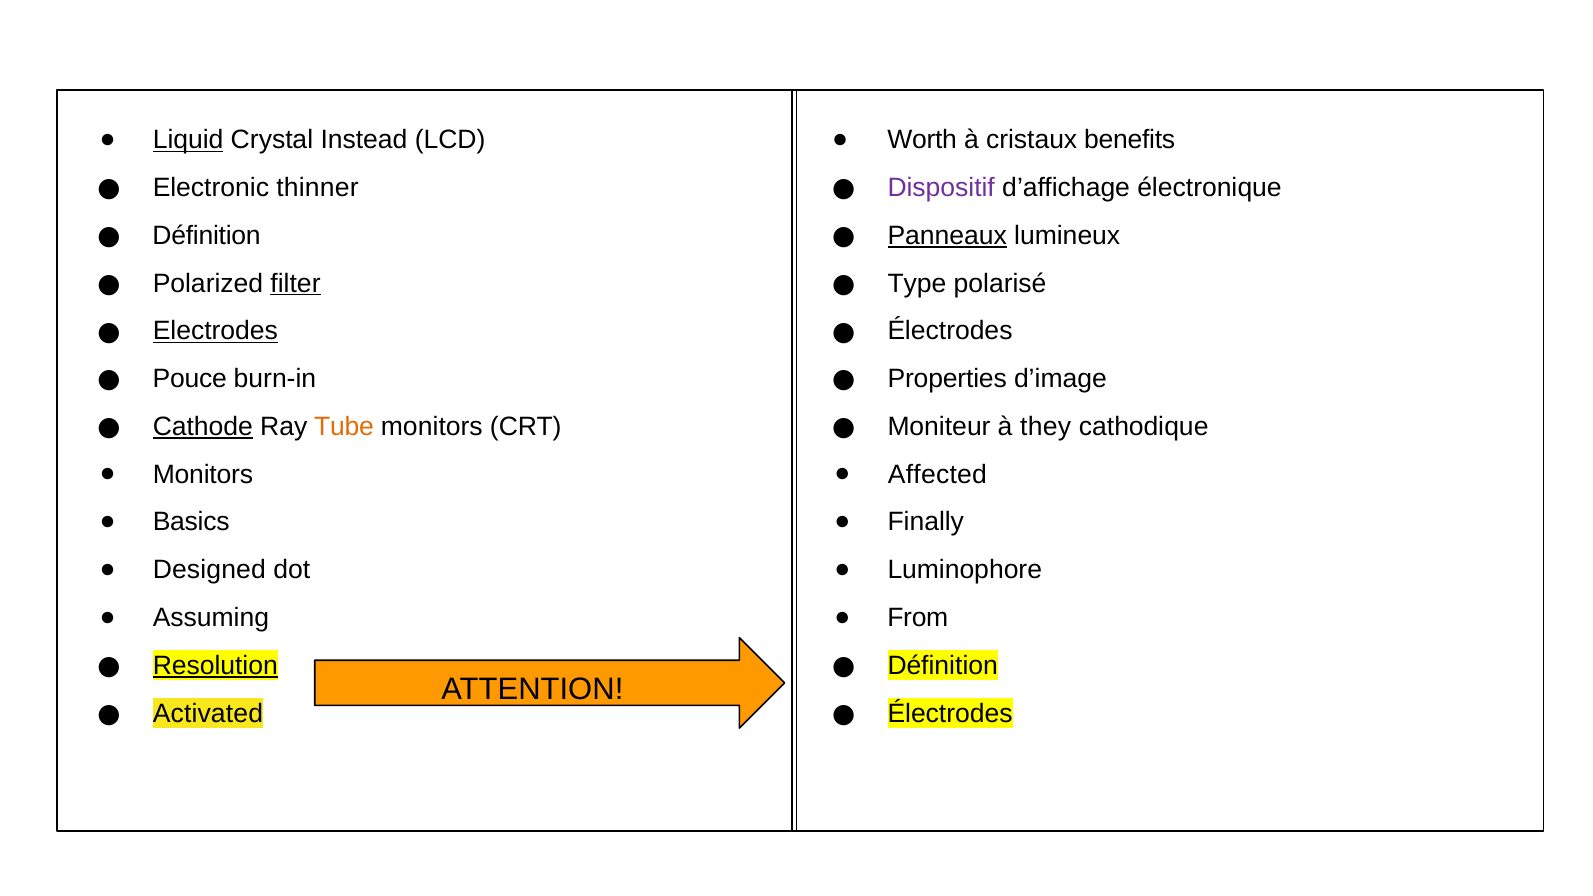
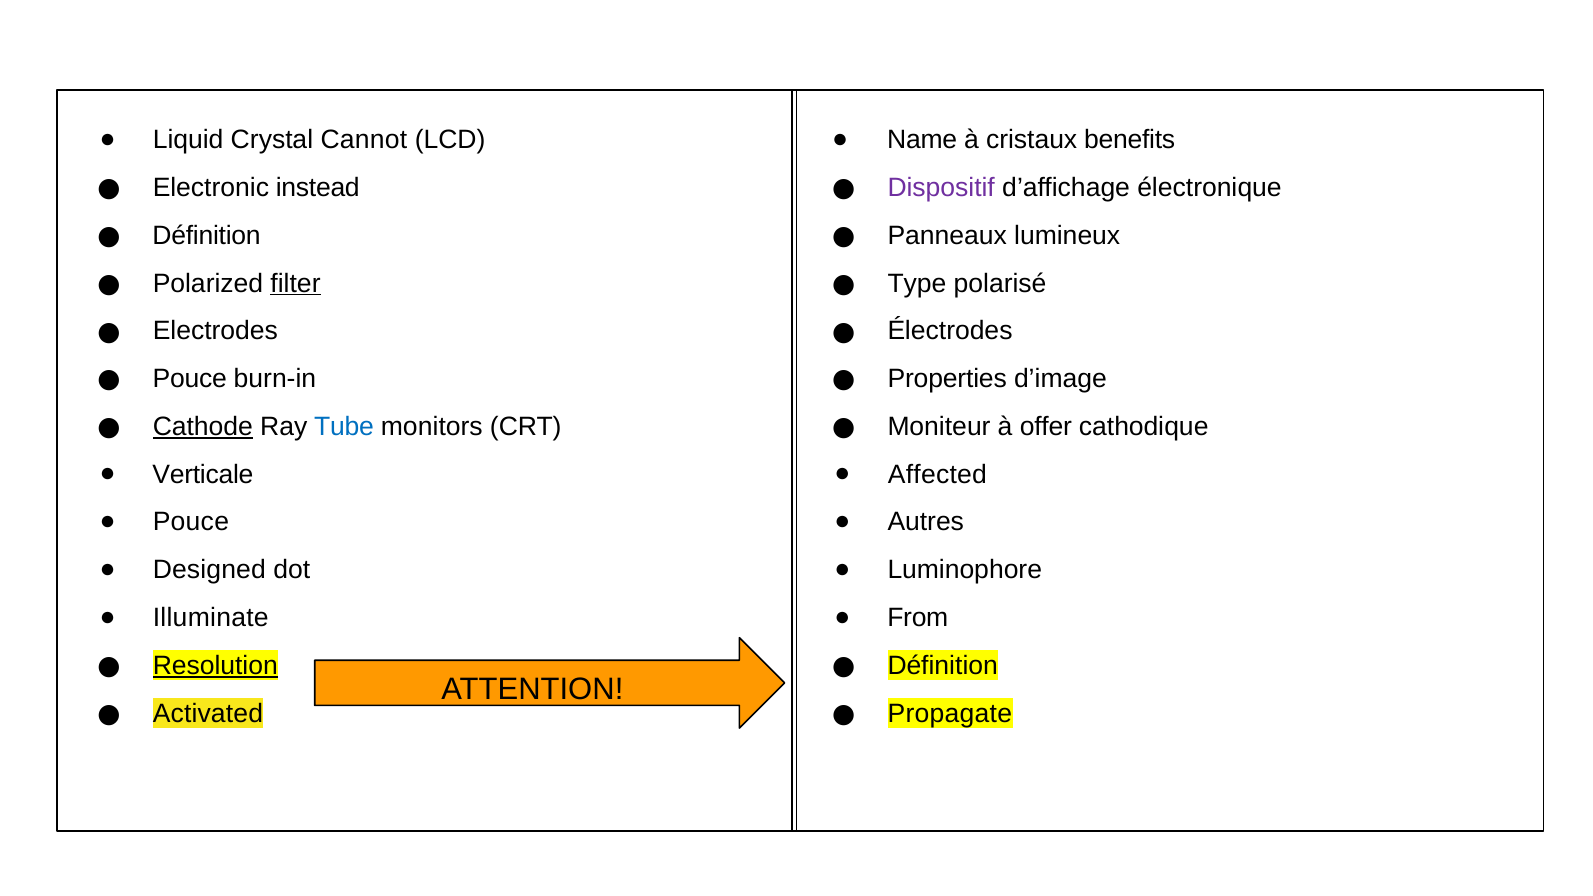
Liquid underline: present -> none
Instead: Instead -> Cannot
Worth: Worth -> Name
thinner: thinner -> instead
Panneaux underline: present -> none
Electrodes underline: present -> none
Tube colour: orange -> blue
they: they -> offer
Monitors at (203, 474): Monitors -> Verticale
Basics at (191, 522): Basics -> Pouce
Finally: Finally -> Autres
Assuming: Assuming -> Illuminate
Électrodes at (950, 713): Électrodes -> Propagate
